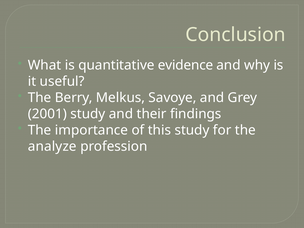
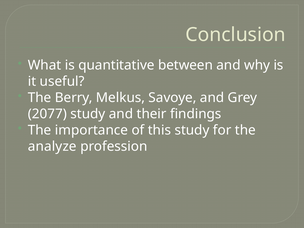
evidence: evidence -> between
2001: 2001 -> 2077
